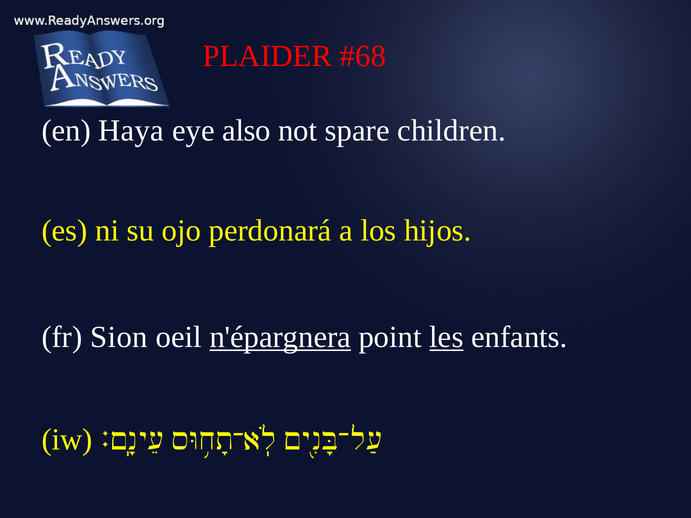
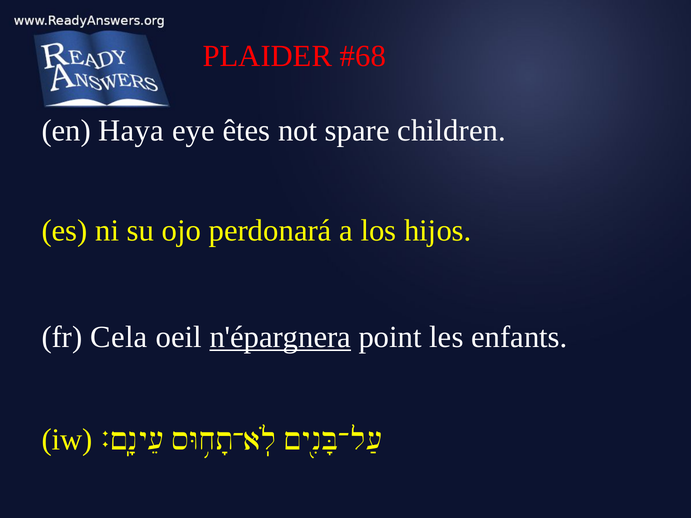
also: also -> êtes
Sion: Sion -> Cela
les underline: present -> none
